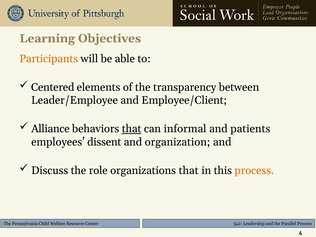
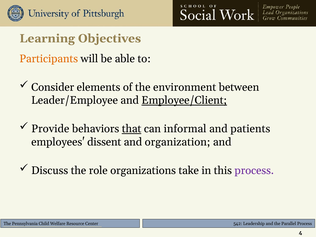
Centered: Centered -> Consider
transparency: transparency -> environment
Employee/Client underline: none -> present
Alliance: Alliance -> Provide
organizations that: that -> take
process at (254, 171) colour: orange -> purple
